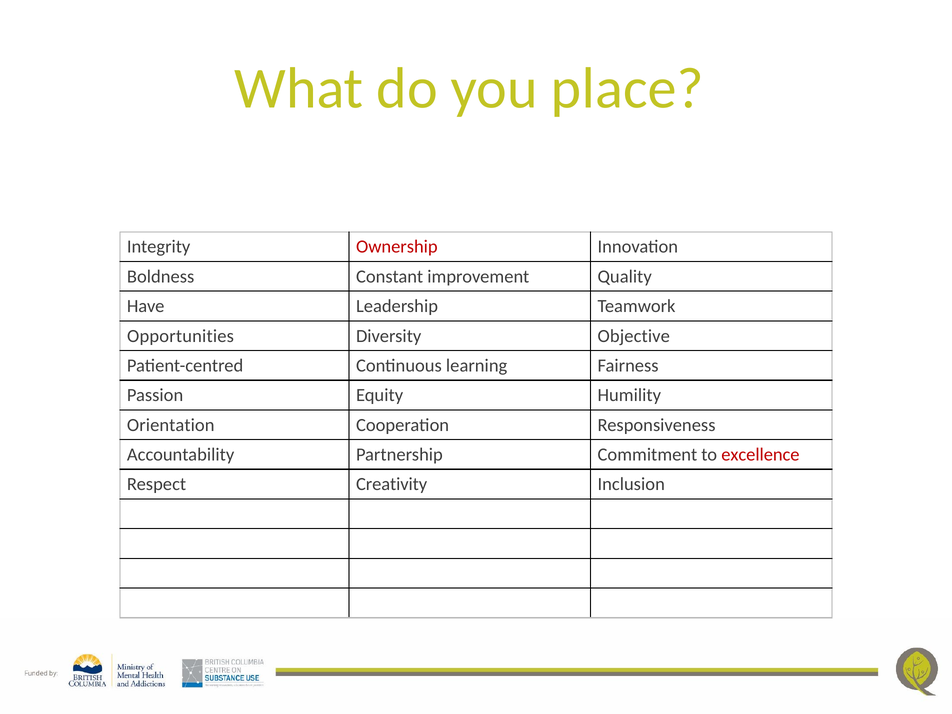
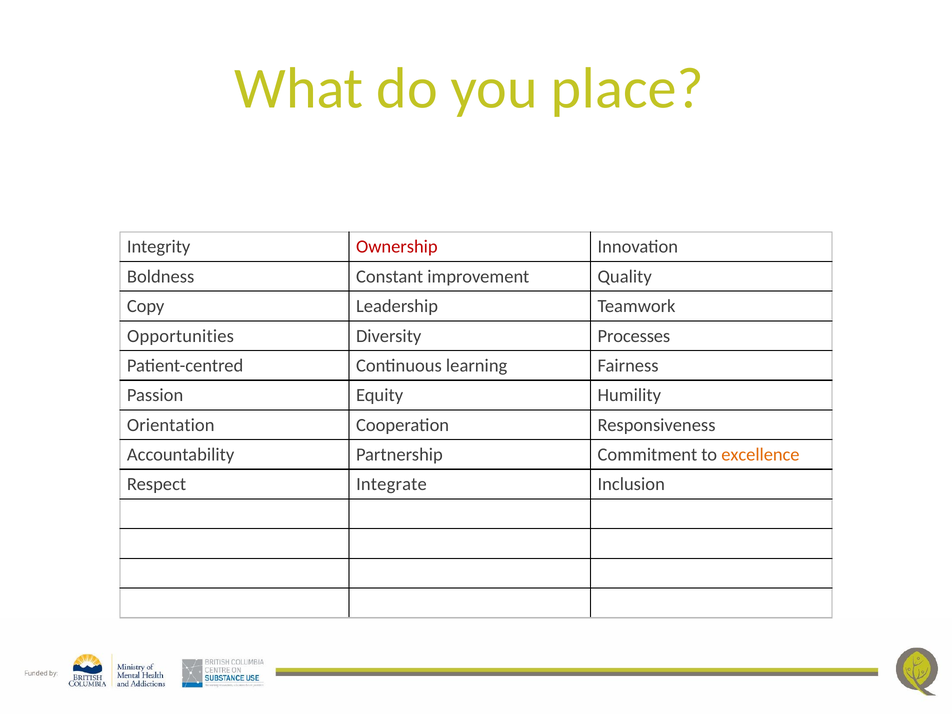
Have: Have -> Copy
Objective: Objective -> Processes
excellence colour: red -> orange
Creativity: Creativity -> Integrate
